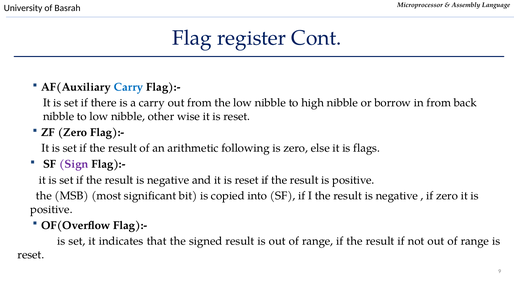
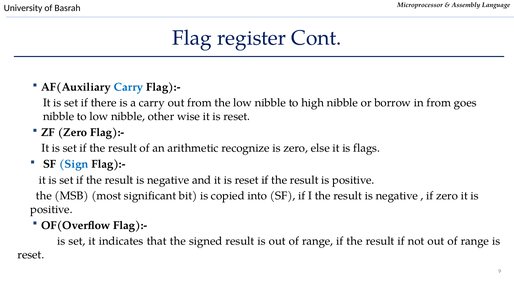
back: back -> goes
following: following -> recognize
Sign colour: purple -> blue
